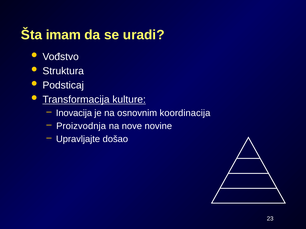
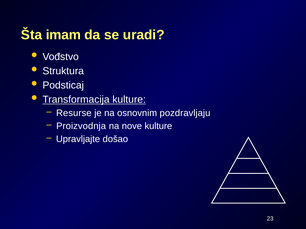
Inovacija: Inovacija -> Resurse
koordinacija: koordinacija -> pozdravljaju
nove novine: novine -> kulture
